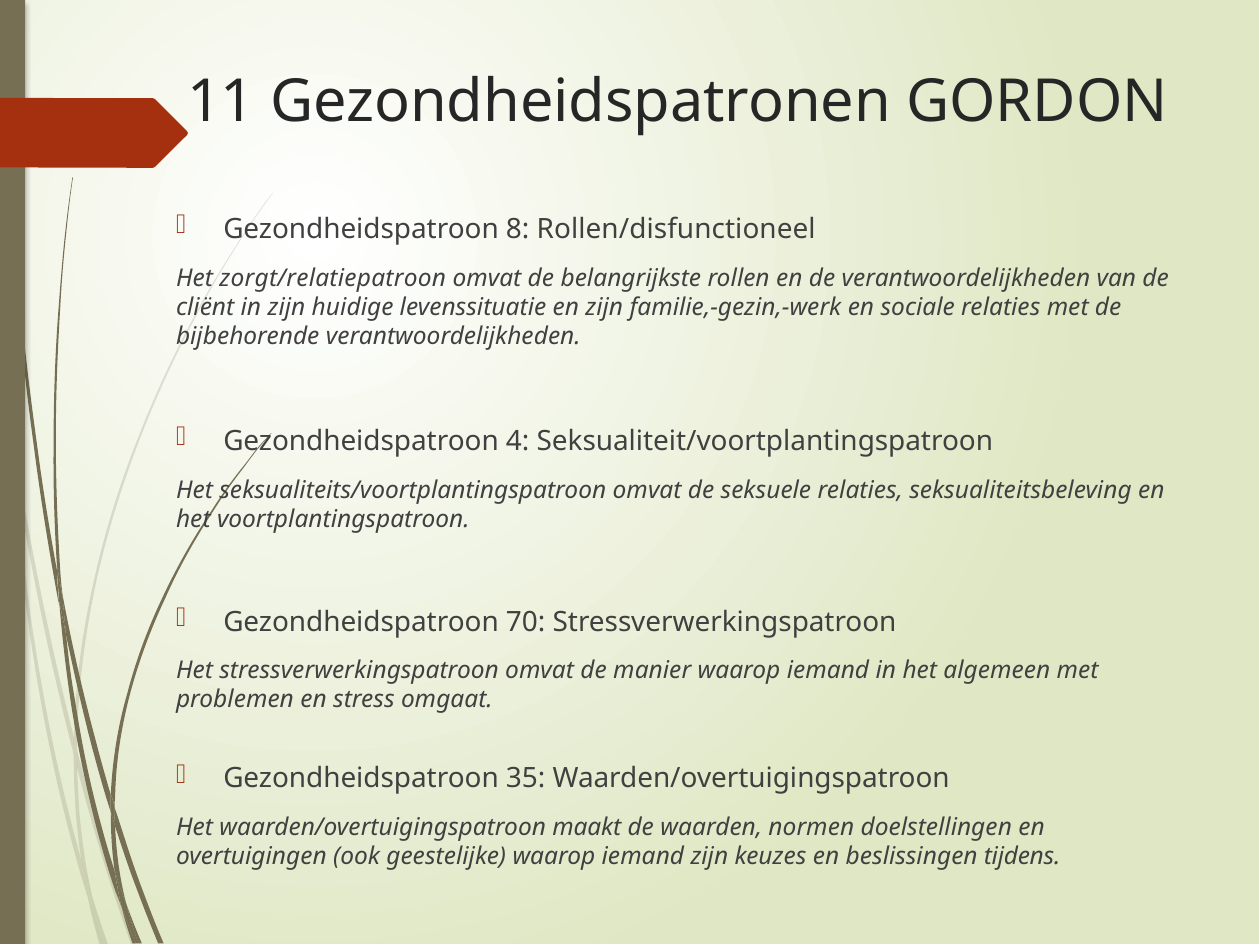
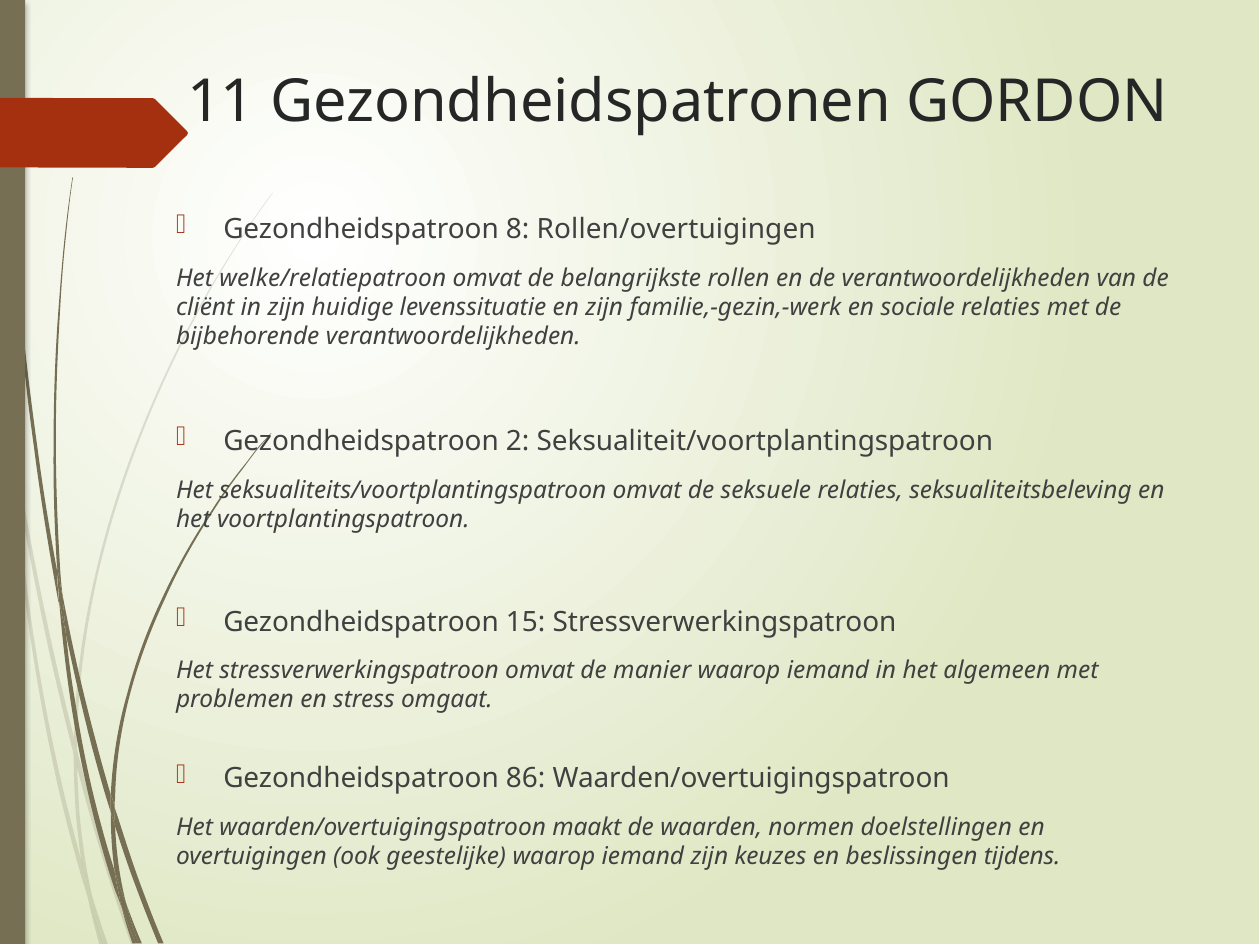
Rollen/disfunctioneel: Rollen/disfunctioneel -> Rollen/overtuigingen
zorgt/relatiepatroon: zorgt/relatiepatroon -> welke/relatiepatroon
4: 4 -> 2
70: 70 -> 15
35: 35 -> 86
